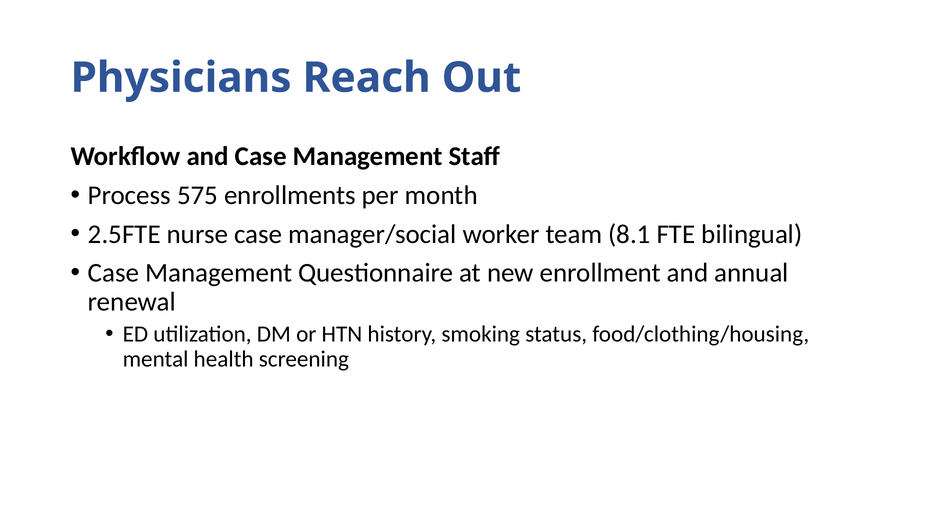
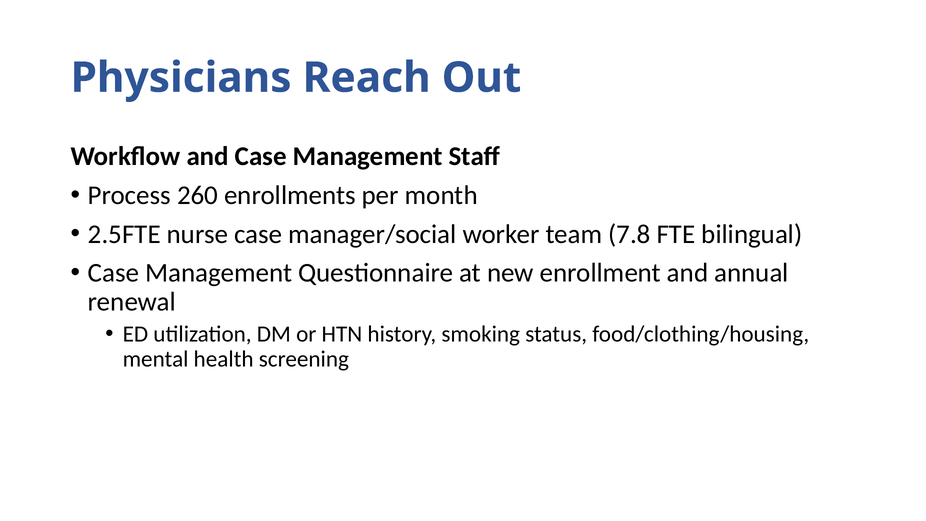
575: 575 -> 260
8.1: 8.1 -> 7.8
